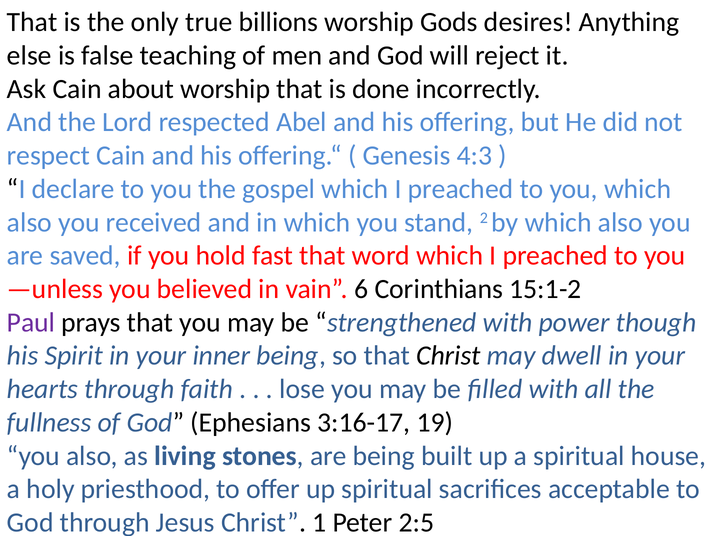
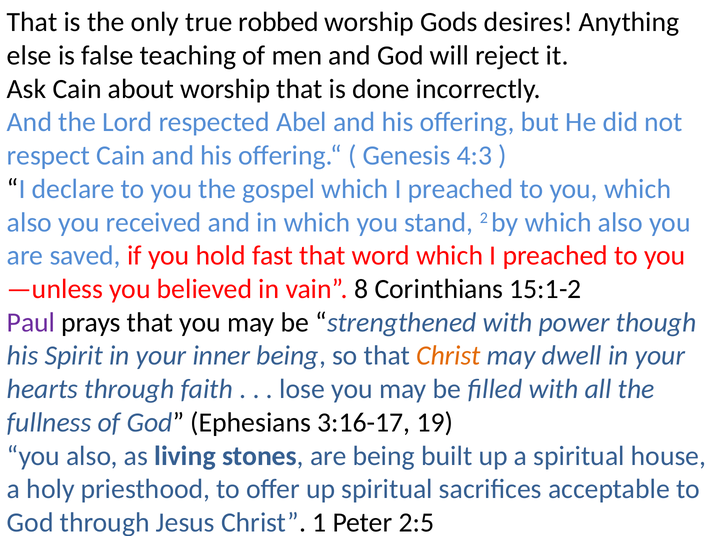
billions: billions -> robbed
6: 6 -> 8
Christ at (449, 355) colour: black -> orange
